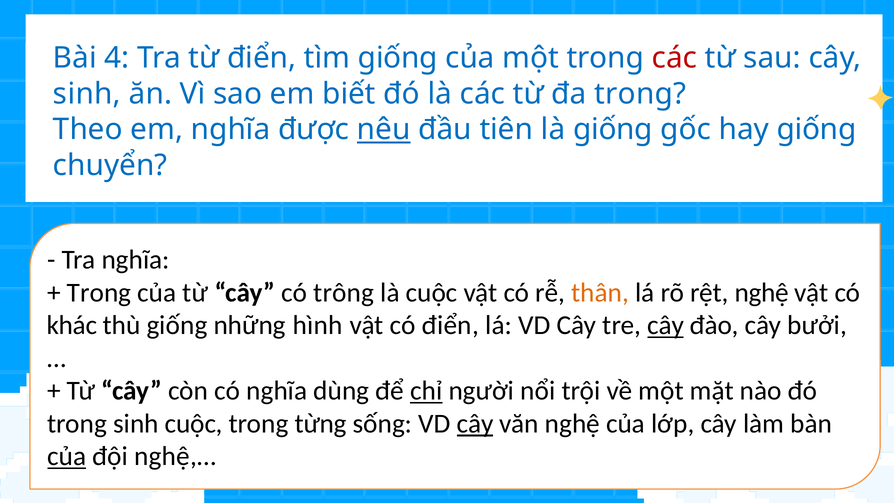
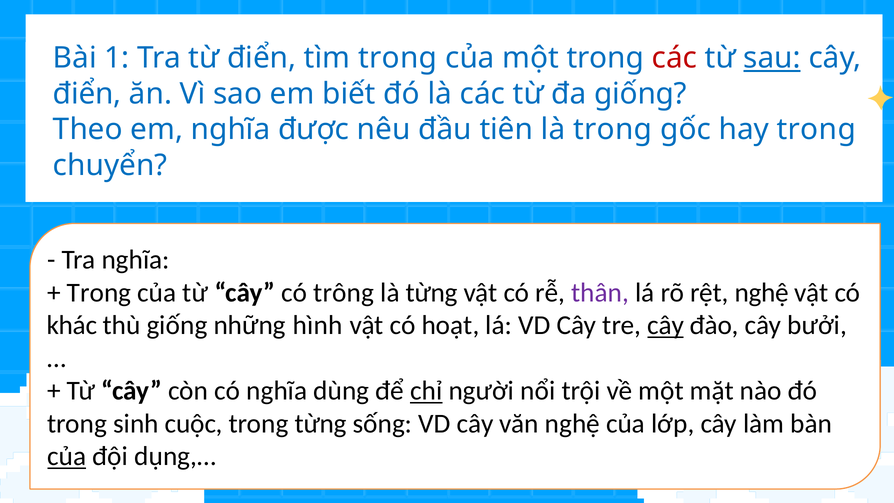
4: 4 -> 1
tìm giống: giống -> trong
sau underline: none -> present
sinh at (87, 94): sinh -> điển
đa trong: trong -> giống
nêu underline: present -> none
là giống: giống -> trong
hay giống: giống -> trong
là cuộc: cuộc -> từng
thân colour: orange -> purple
có điển: điển -> hoạt
cây at (475, 424) underline: present -> none
nghệ,…: nghệ,… -> dụng,…
